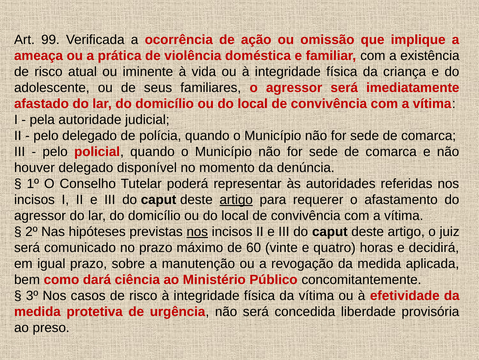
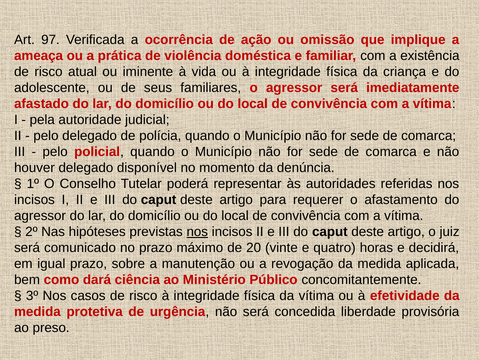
99: 99 -> 97
artigo at (236, 199) underline: present -> none
60: 60 -> 20
